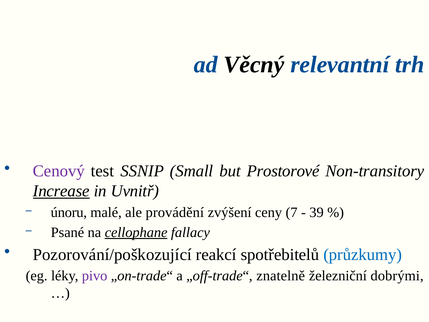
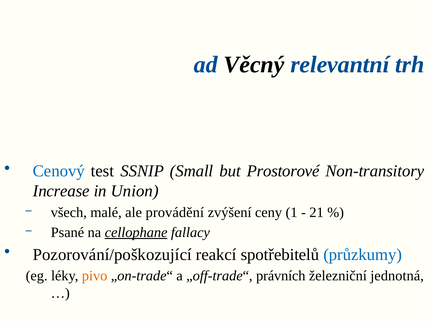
Cenový colour: purple -> blue
Increase underline: present -> none
Uvnitř: Uvnitř -> Union
únoru: únoru -> všech
7: 7 -> 1
39: 39 -> 21
pivo colour: purple -> orange
znatelně: znatelně -> právních
dobrými: dobrými -> jednotná
